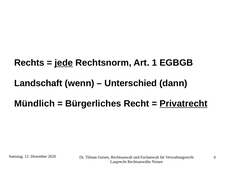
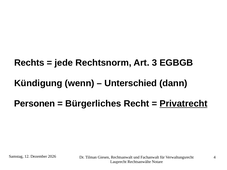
jede underline: present -> none
1: 1 -> 3
Landschaft: Landschaft -> Kündigung
Mündlich: Mündlich -> Personen
